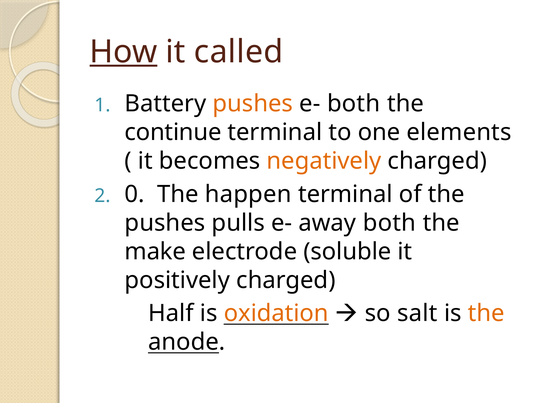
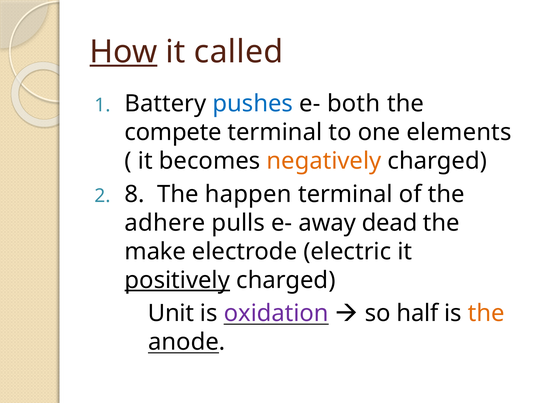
pushes at (253, 104) colour: orange -> blue
continue: continue -> compete
0: 0 -> 8
pushes at (165, 223): pushes -> adhere
away both: both -> dead
soluble: soluble -> electric
positively underline: none -> present
Half: Half -> Unit
oxidation colour: orange -> purple
salt: salt -> half
